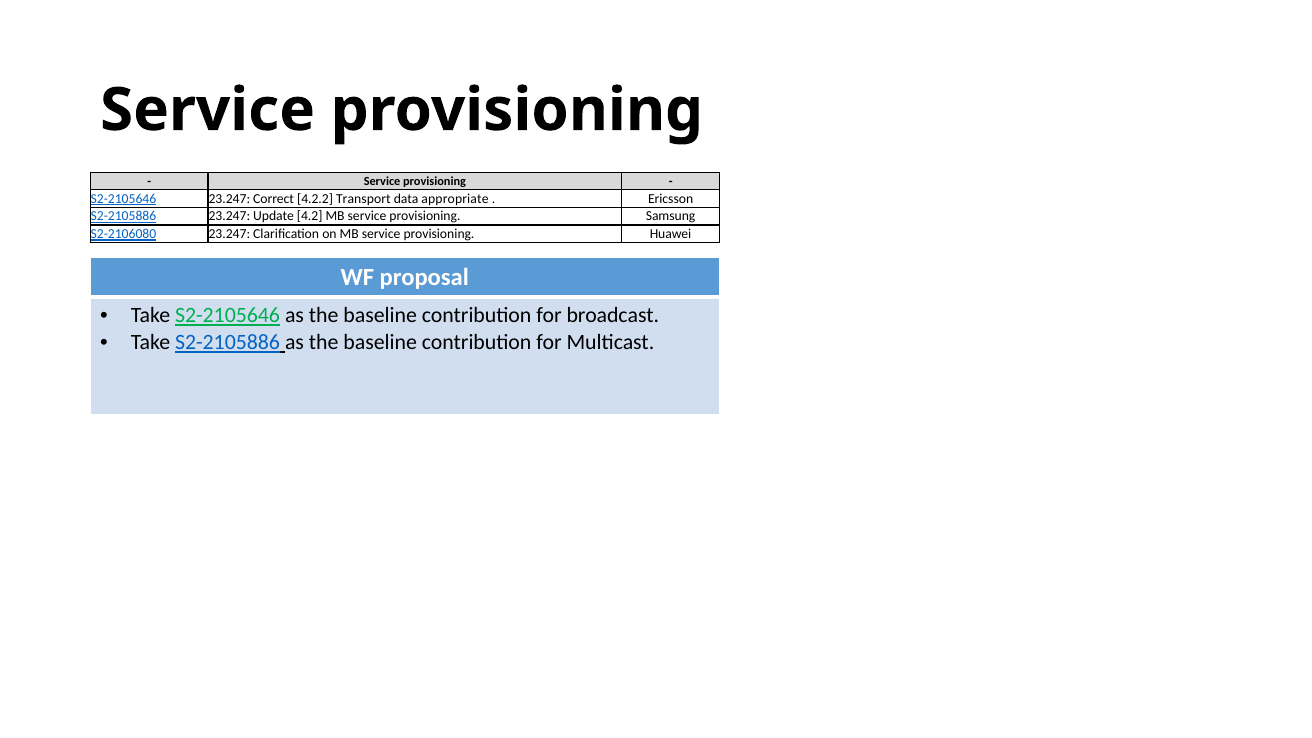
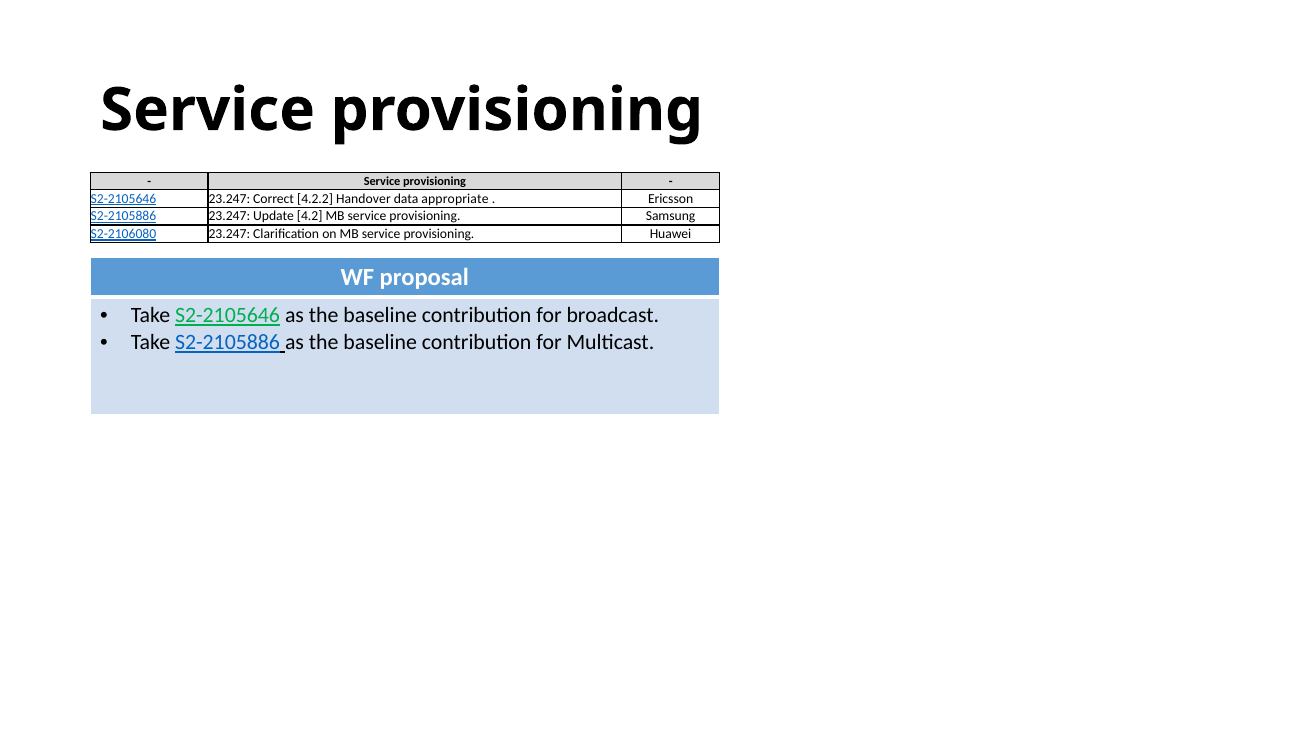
Transport: Transport -> Handover
